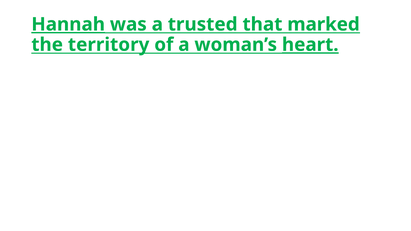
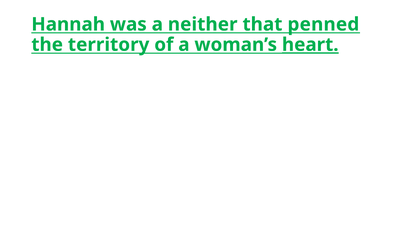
Hannah underline: present -> none
trusted: trusted -> neither
marked: marked -> penned
